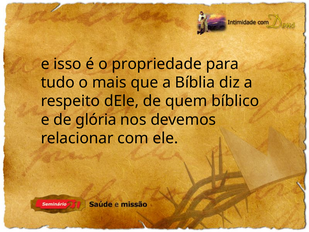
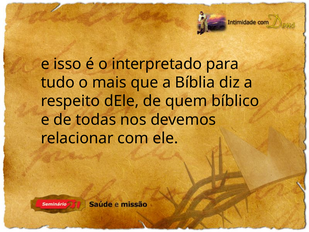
propriedade: propriedade -> interpretado
glória: glória -> todas
